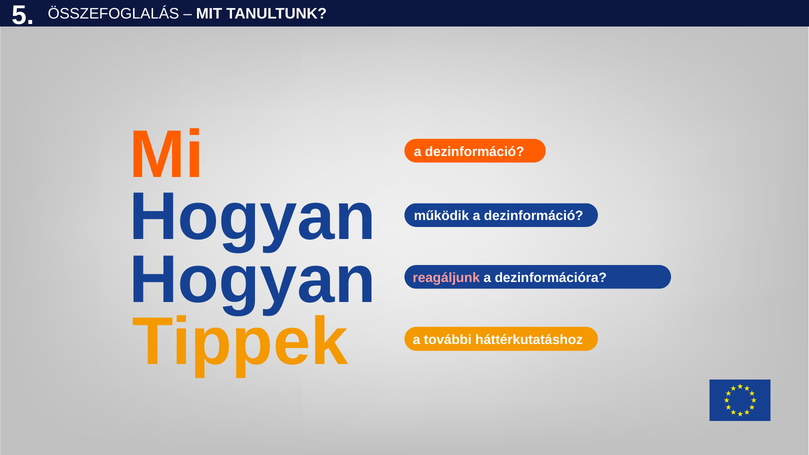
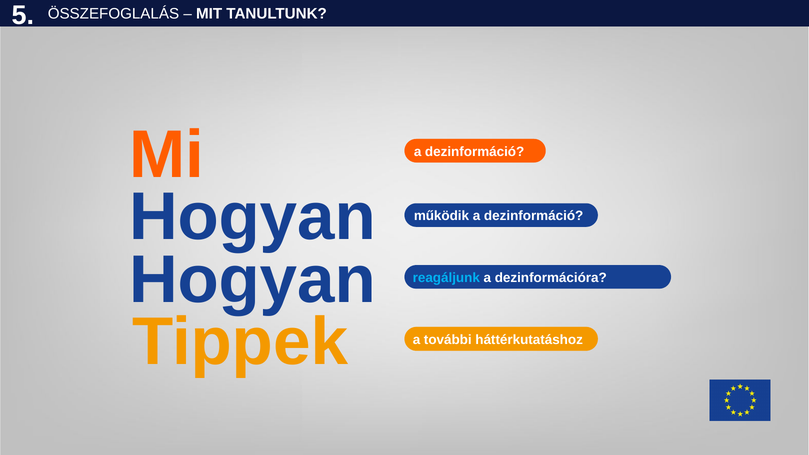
reagáljunk colour: pink -> light blue
